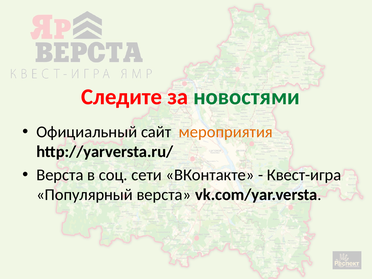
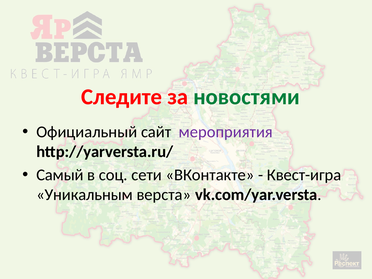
мероприятия colour: orange -> purple
Верста at (60, 175): Верста -> Самый
Популярный: Популярный -> Уникальным
